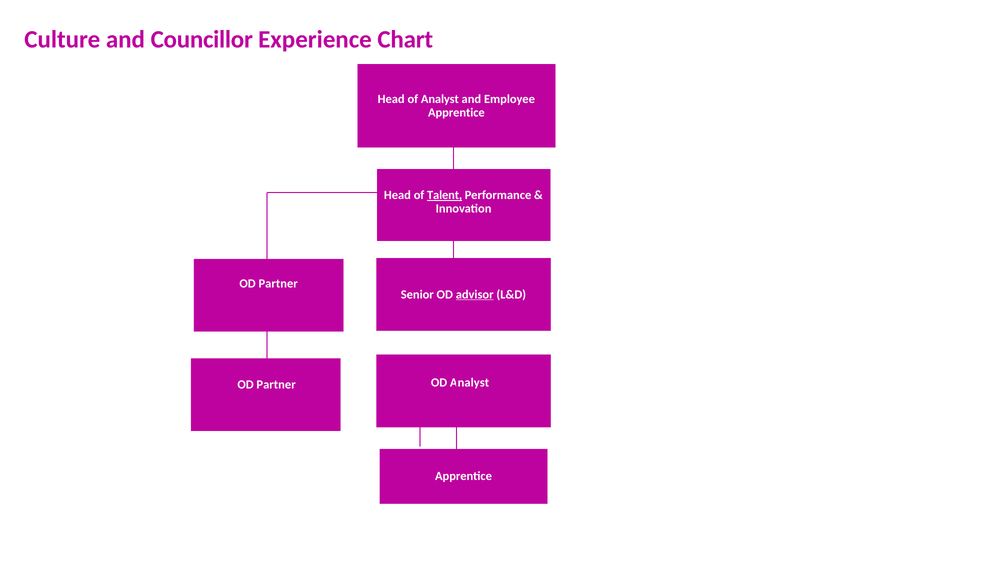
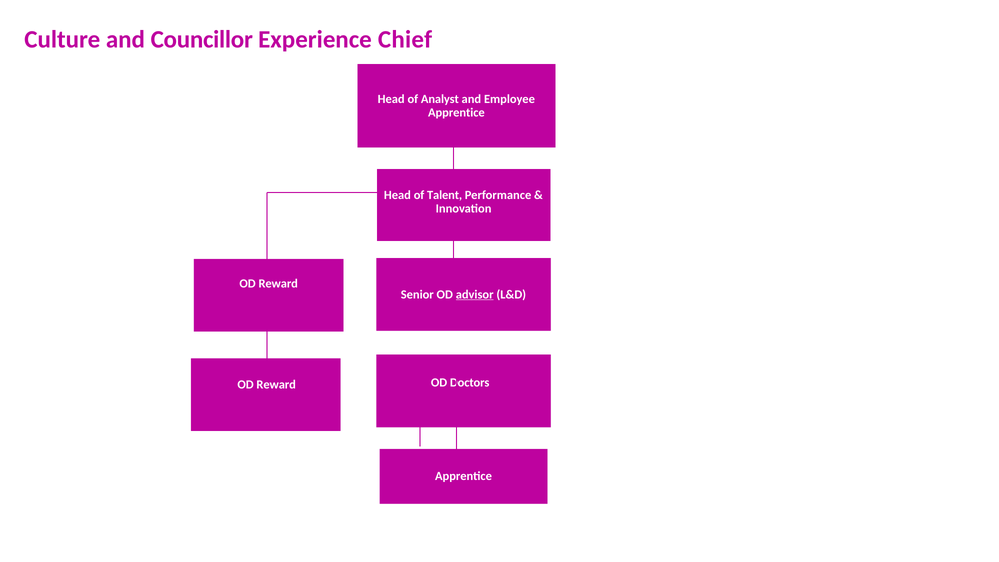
Chart: Chart -> Chief
Talent underline: present -> none
Partner at (278, 283): Partner -> Reward
OD Analyst: Analyst -> Doctors
Partner at (276, 385): Partner -> Reward
